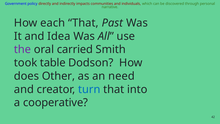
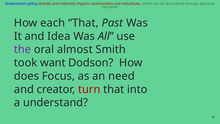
carried: carried -> almost
table: table -> want
Other: Other -> Focus
turn colour: blue -> red
cooperative: cooperative -> understand
